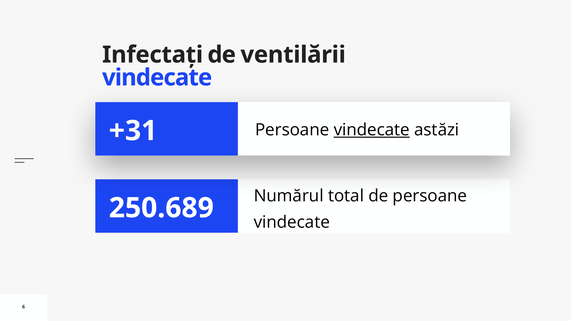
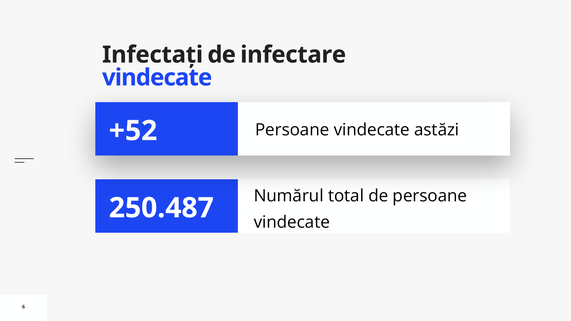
ventilării: ventilării -> infectare
+31: +31 -> +52
vindecate at (372, 130) underline: present -> none
250.689: 250.689 -> 250.487
